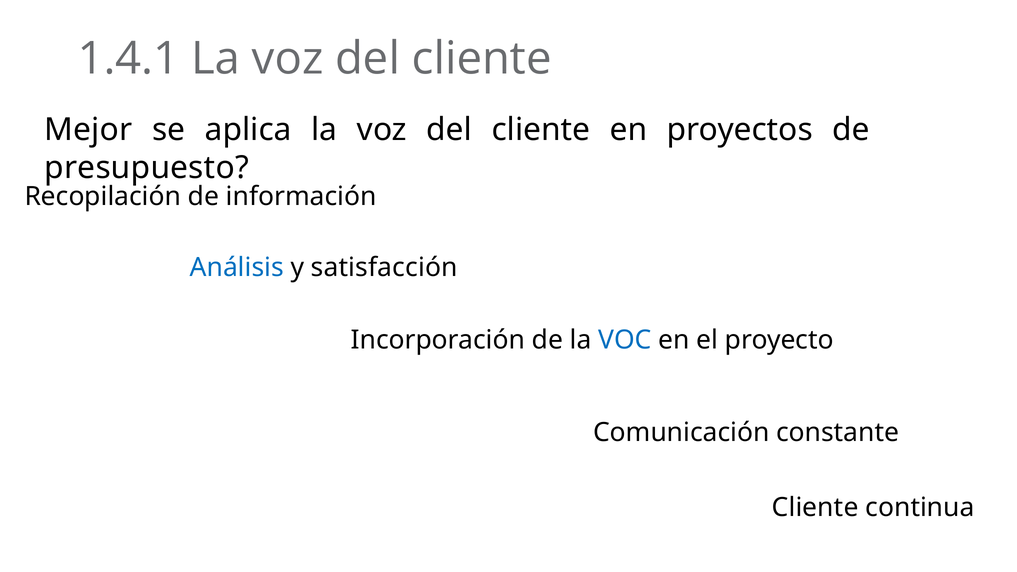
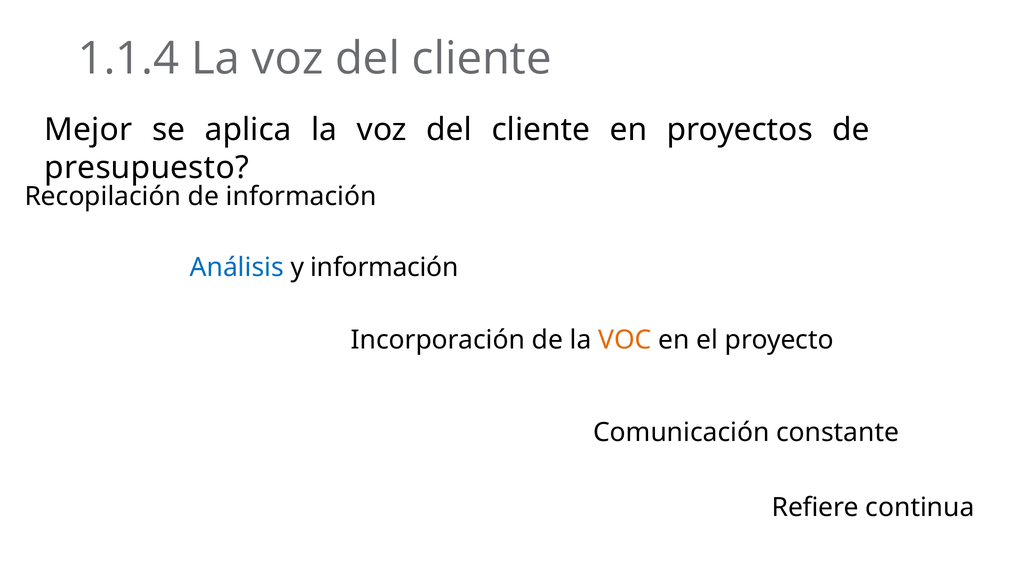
1.4.1: 1.4.1 -> 1.1.4
y satisfacción: satisfacción -> información
VOC colour: blue -> orange
Cliente at (815, 508): Cliente -> Refiere
